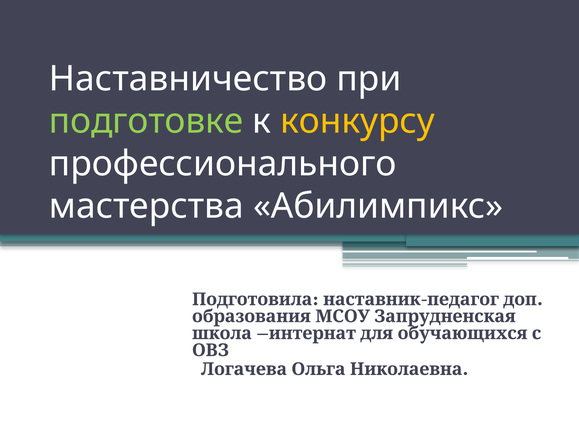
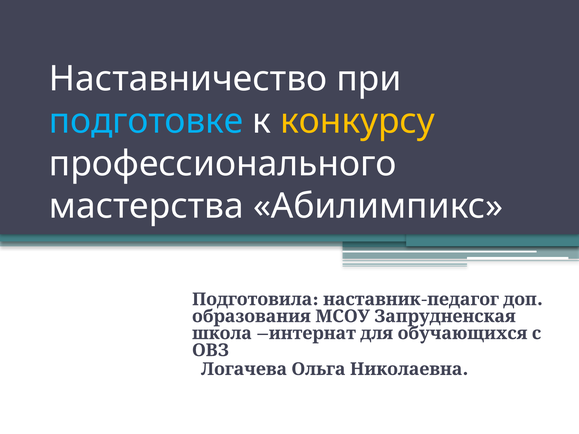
подготовке colour: light green -> light blue
